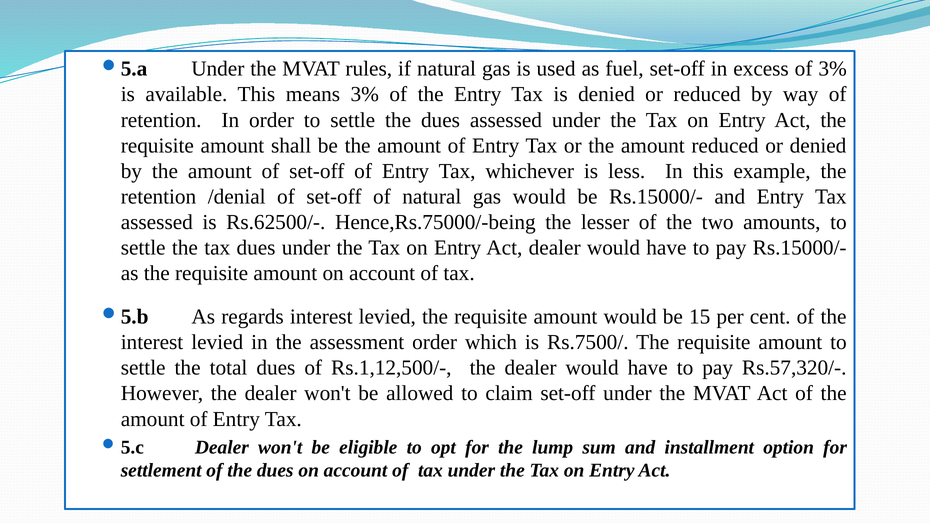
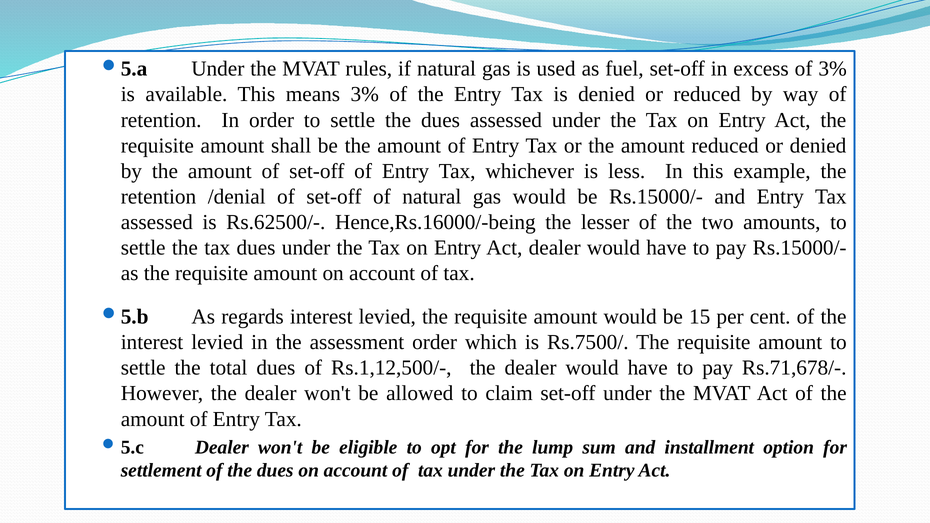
Hence,Rs.75000/-being: Hence,Rs.75000/-being -> Hence,Rs.16000/-being
Rs.57,320/-: Rs.57,320/- -> Rs.71,678/-
